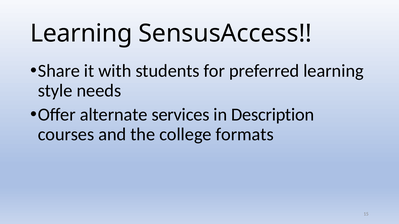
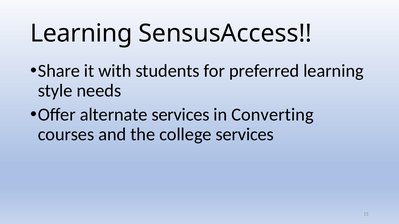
Description: Description -> Converting
college formats: formats -> services
